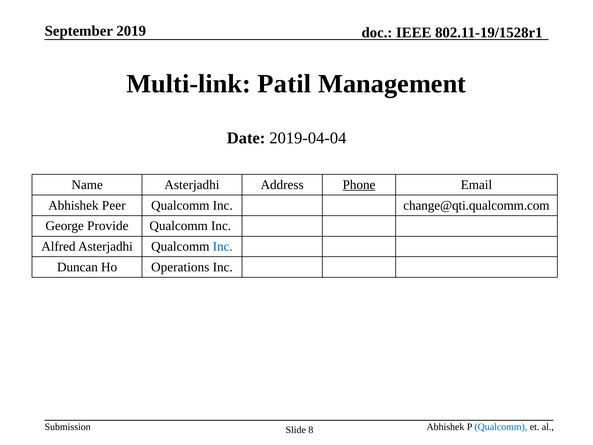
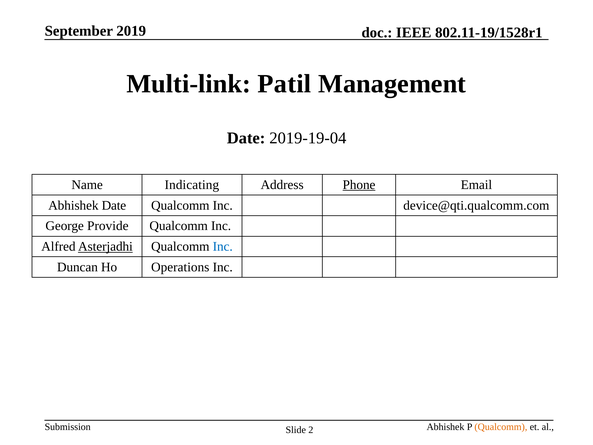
2019-04-04: 2019-04-04 -> 2019-19-04
Name Asterjadhi: Asterjadhi -> Indicating
Abhishek Peer: Peer -> Date
change@qti.qualcomm.com: change@qti.qualcomm.com -> device@qti.qualcomm.com
Asterjadhi at (105, 246) underline: none -> present
Qualcomm at (501, 427) colour: blue -> orange
8: 8 -> 2
